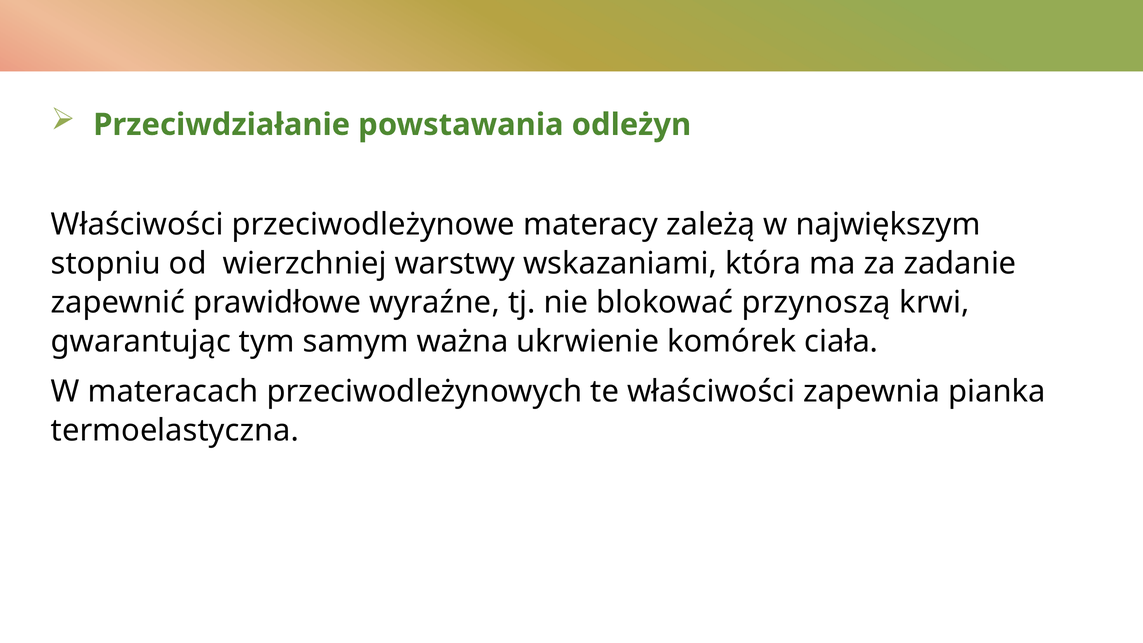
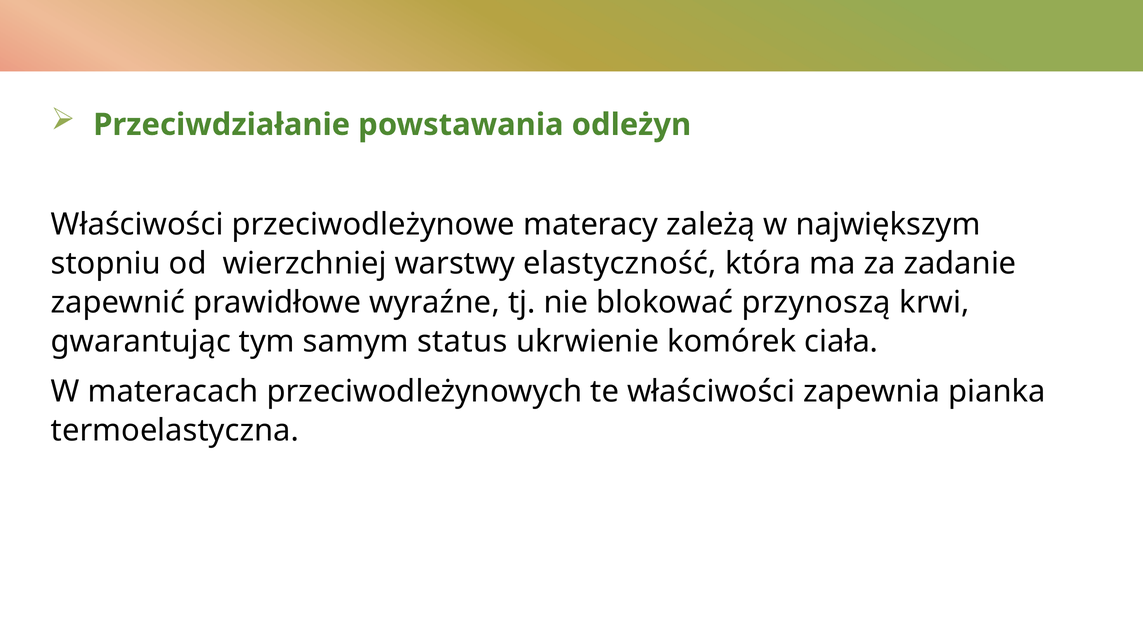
wskazaniami: wskazaniami -> elastyczność
ważna: ważna -> status
